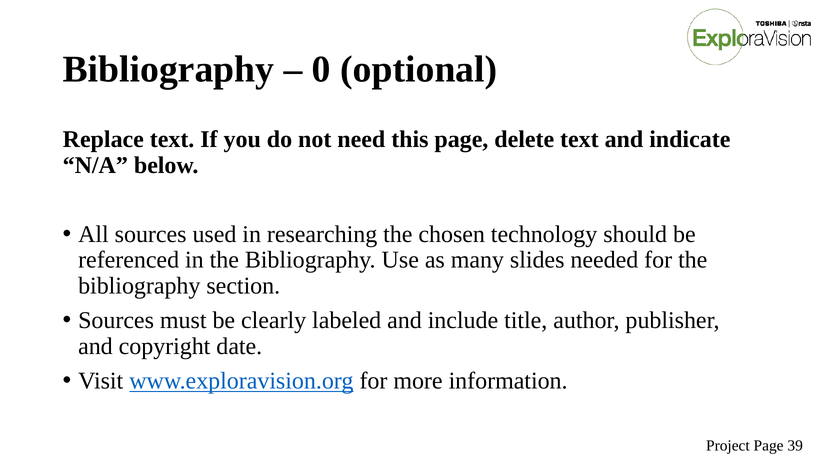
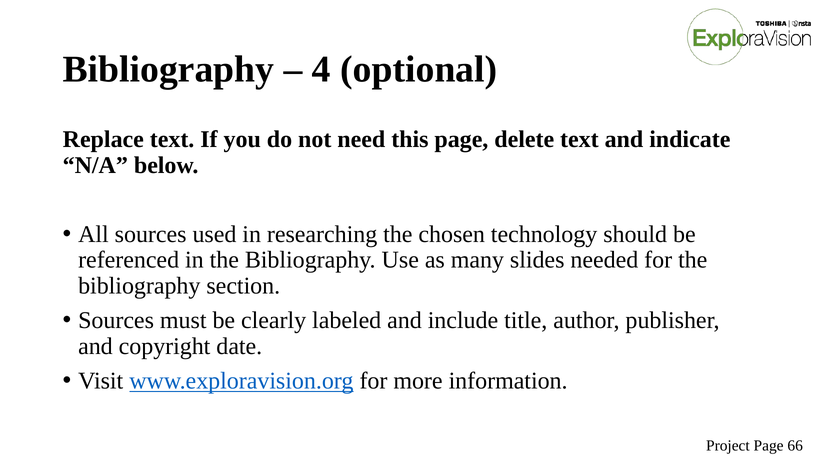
0: 0 -> 4
39: 39 -> 66
